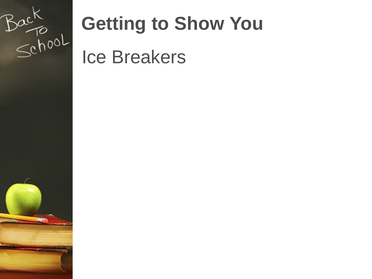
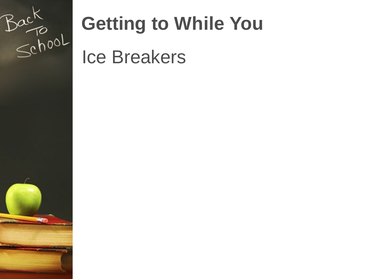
Show: Show -> While
